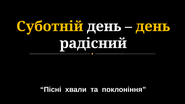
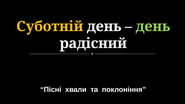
день at (153, 26) colour: yellow -> light green
